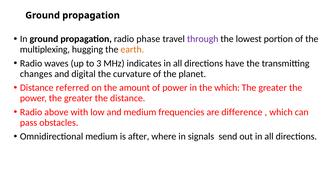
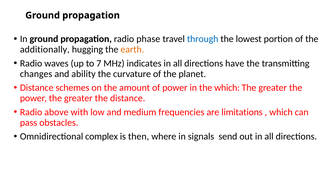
through colour: purple -> blue
multiplexing: multiplexing -> additionally
3: 3 -> 7
digital: digital -> ability
referred: referred -> schemes
difference: difference -> limitations
Omnidirectional medium: medium -> complex
after: after -> then
